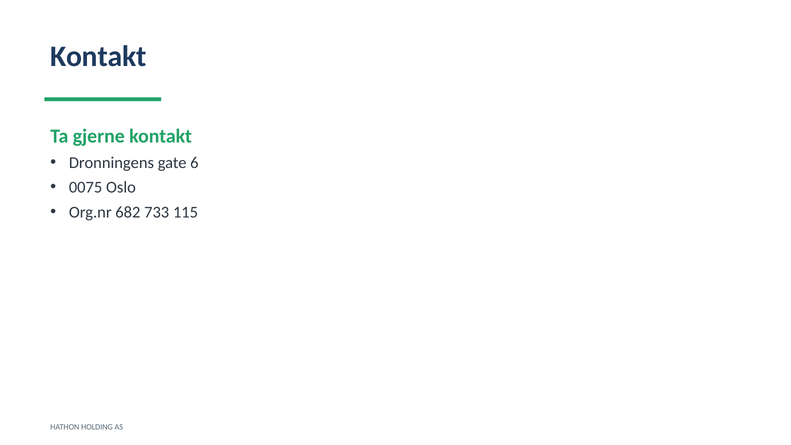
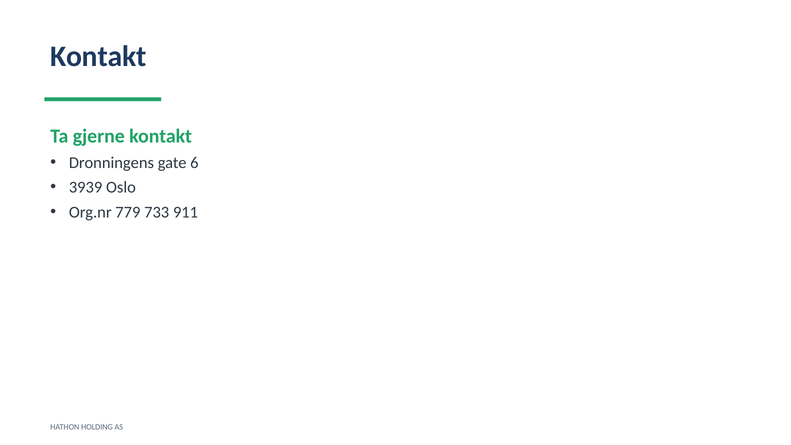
0075: 0075 -> 3939
682: 682 -> 779
115: 115 -> 911
